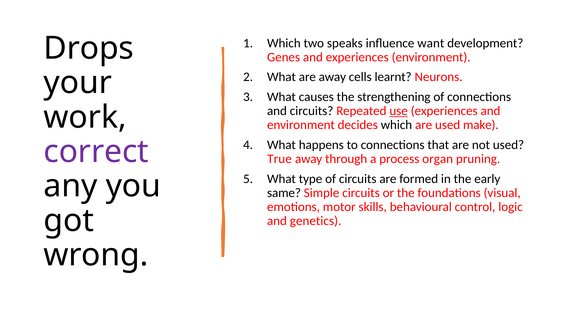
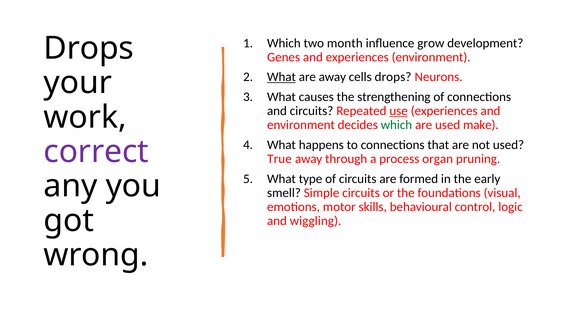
speaks: speaks -> month
want: want -> grow
What at (281, 77) underline: none -> present
cells learnt: learnt -> drops
which at (396, 125) colour: black -> green
same: same -> smell
genetics: genetics -> wiggling
